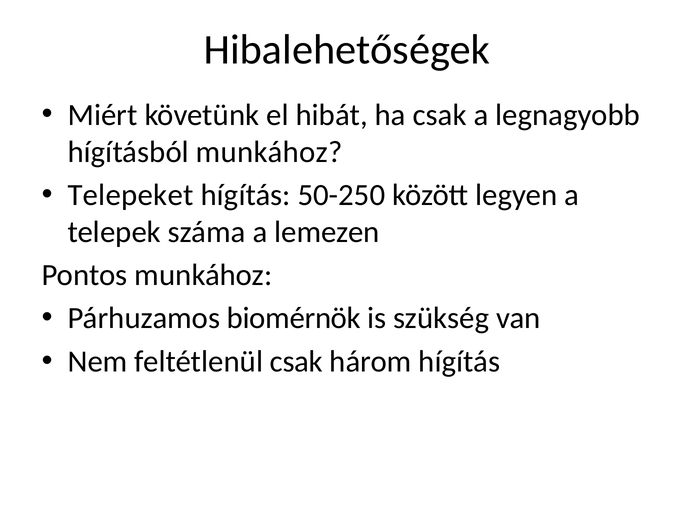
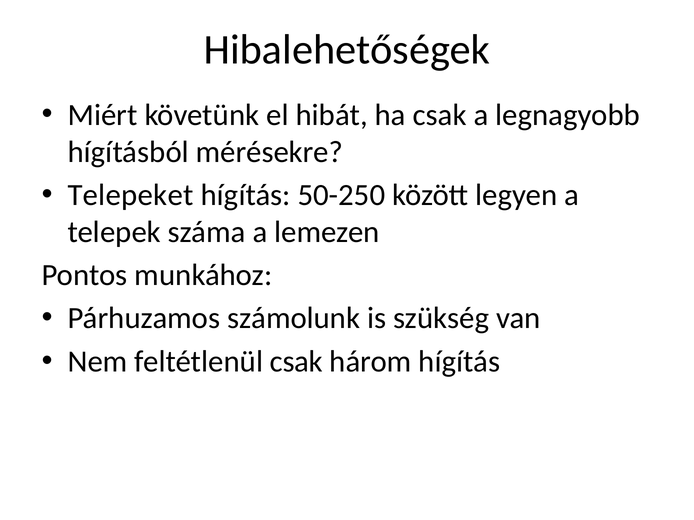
hígításból munkához: munkához -> mérésekre
biomérnök: biomérnök -> számolunk
